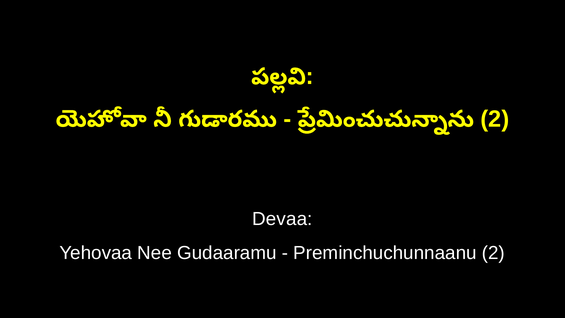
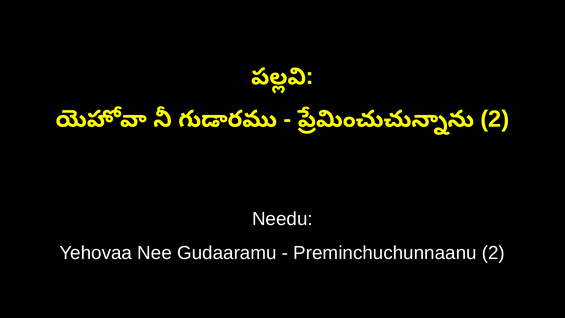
Devaa: Devaa -> Needu
